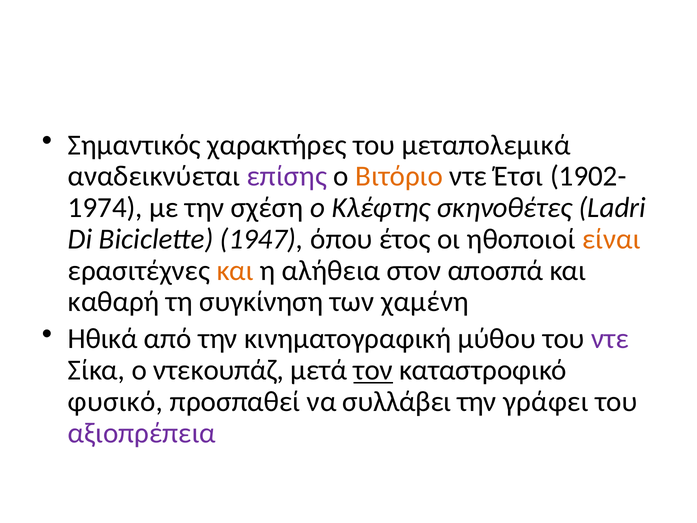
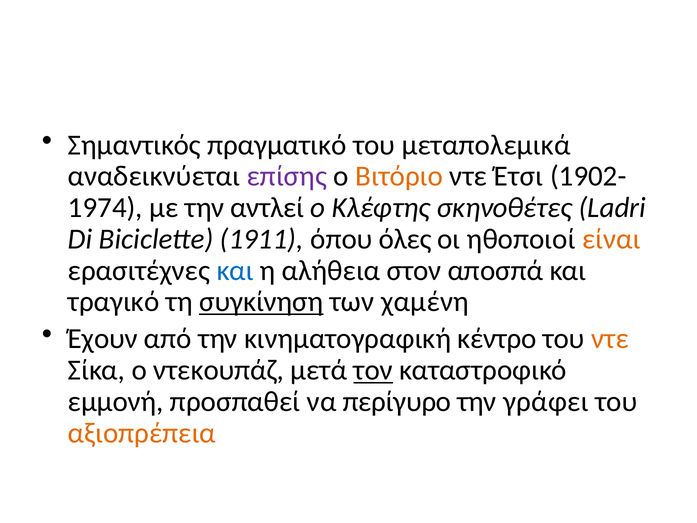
χαρακτήρες: χαρακτήρες -> πραγματικό
σχέση: σχέση -> αντλεί
1947: 1947 -> 1911
έτος: έτος -> όλες
και at (235, 270) colour: orange -> blue
καθαρή: καθαρή -> τραγικό
συγκίνηση underline: none -> present
Ηθικά: Ηθικά -> Έχουν
μύθου: μύθου -> κέντρο
ντε at (610, 339) colour: purple -> orange
φυσικό: φυσικό -> εμμονή
συλλάβει: συλλάβει -> περίγυρο
αξιοπρέπεια colour: purple -> orange
